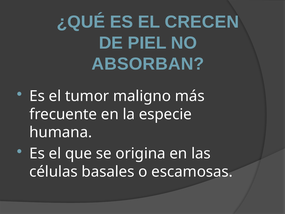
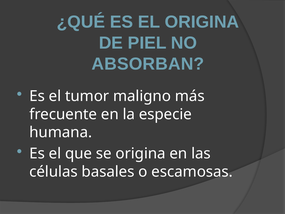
EL CRECEN: CRECEN -> ORIGINA
